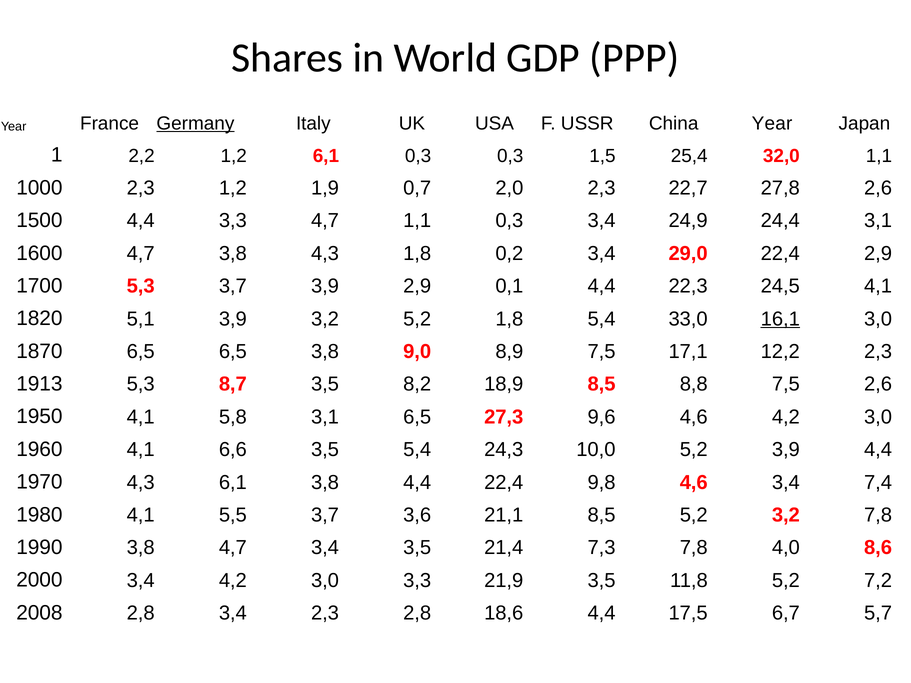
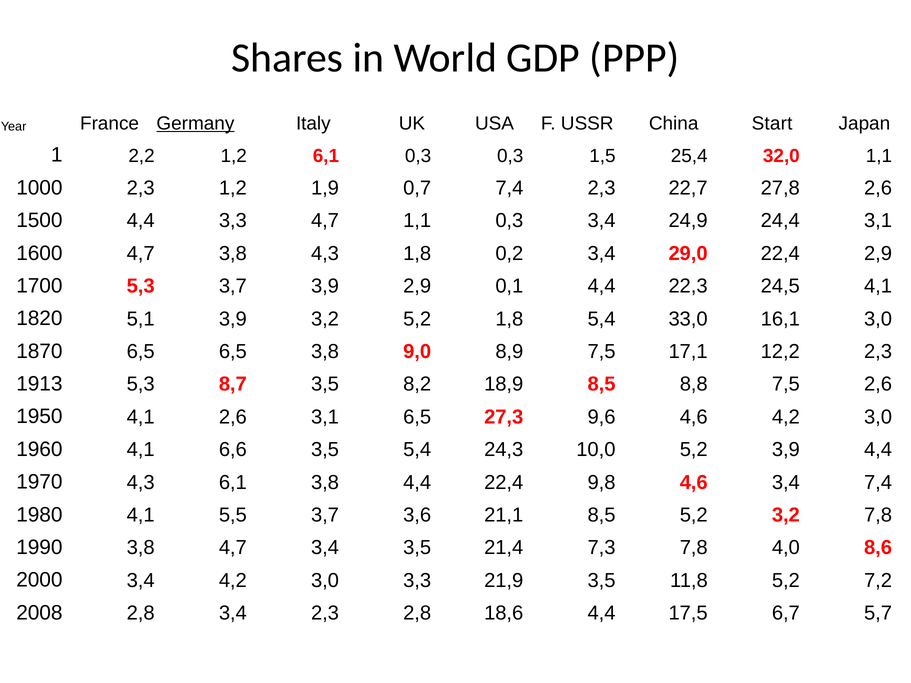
China Year: Year -> Start
0,7 2,0: 2,0 -> 7,4
16,1 underline: present -> none
4,1 5,8: 5,8 -> 2,6
